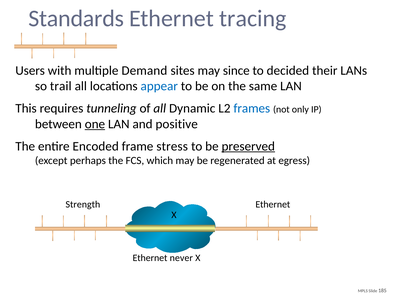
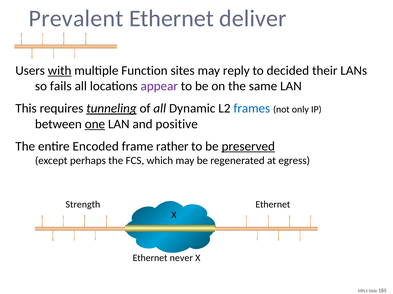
Standards: Standards -> Prevalent
tracing: tracing -> deliver
with underline: none -> present
Demand: Demand -> Function
since: since -> reply
trail: trail -> fails
appear colour: blue -> purple
tunneling underline: none -> present
stress: stress -> rather
